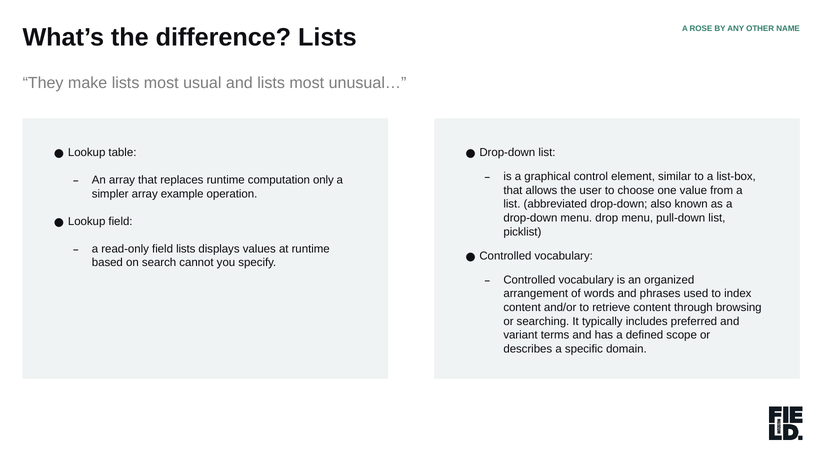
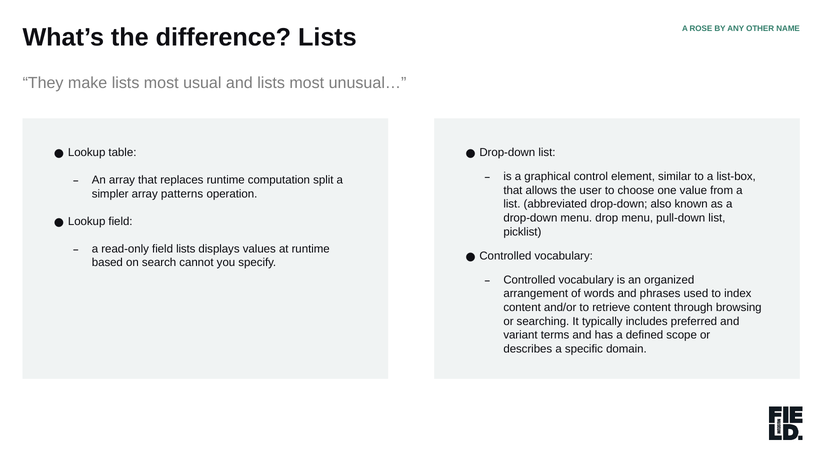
only: only -> split
example: example -> patterns
